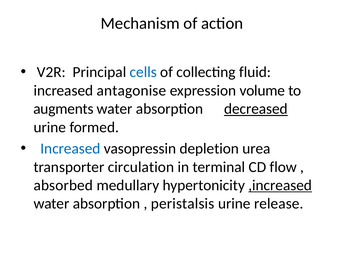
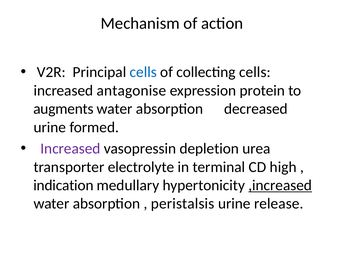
collecting fluid: fluid -> cells
volume: volume -> protein
decreased underline: present -> none
Increased at (70, 149) colour: blue -> purple
circulation: circulation -> electrolyte
flow: flow -> high
absorbed: absorbed -> indication
